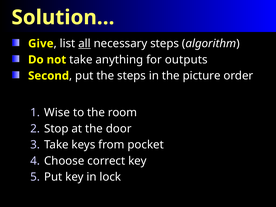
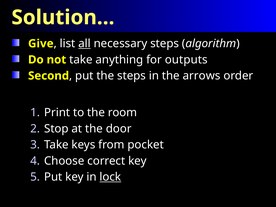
picture: picture -> arrows
Wise: Wise -> Print
lock underline: none -> present
